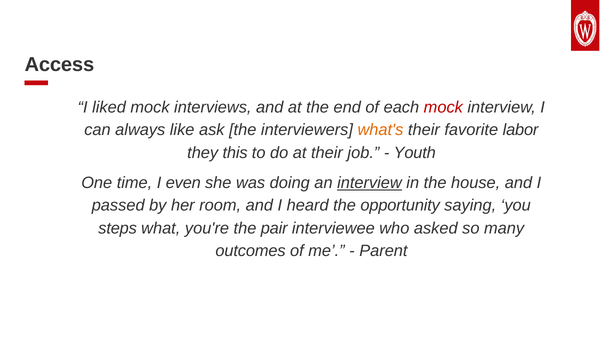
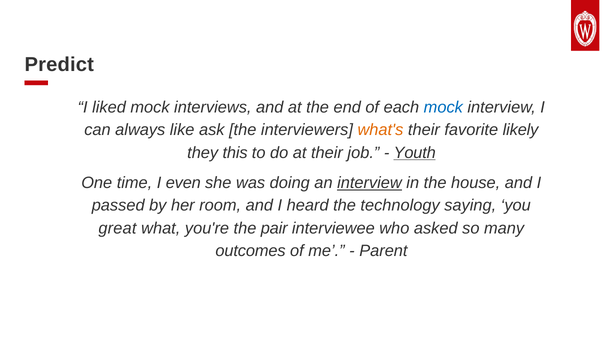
Access: Access -> Predict
mock at (443, 108) colour: red -> blue
labor: labor -> likely
Youth underline: none -> present
opportunity: opportunity -> technology
steps: steps -> great
